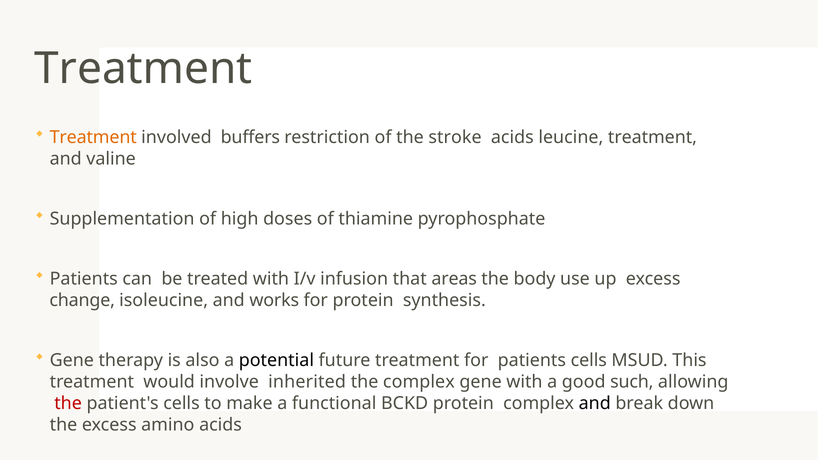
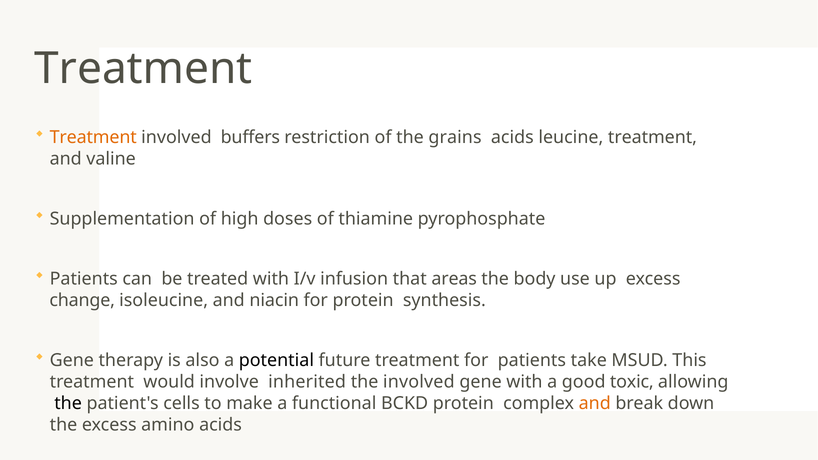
stroke: stroke -> grains
works: works -> niacin
patients cells: cells -> take
the complex: complex -> involved
such: such -> toxic
the at (68, 403) colour: red -> black
and at (595, 403) colour: black -> orange
